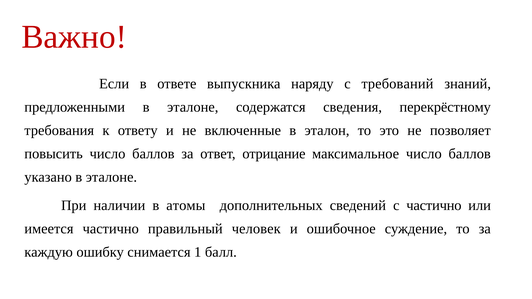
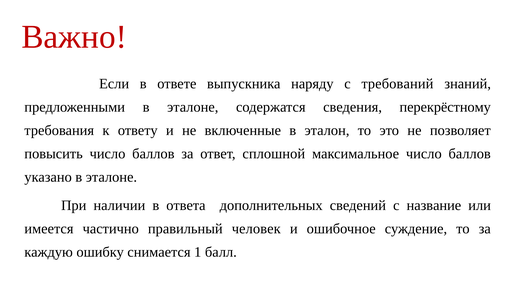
отрицание: отрицание -> сплошной
атомы: атомы -> ответа
с частично: частично -> название
